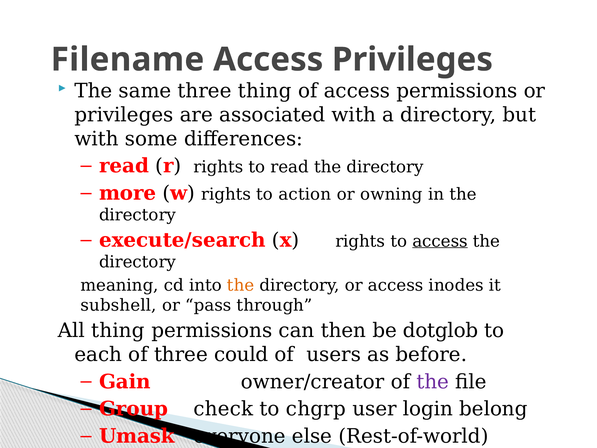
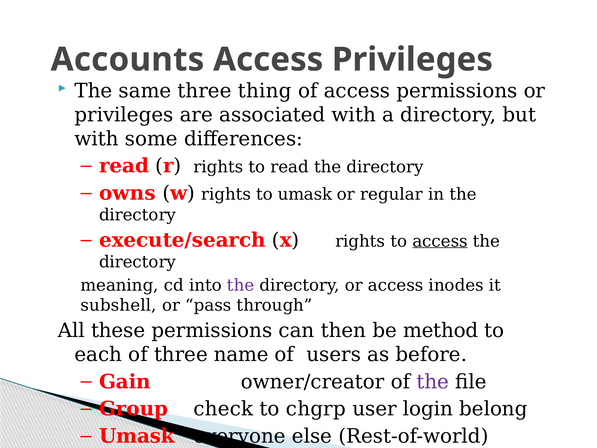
Filename: Filename -> Accounts
more: more -> owns
to action: action -> umask
owning: owning -> regular
the at (241, 285) colour: orange -> purple
All thing: thing -> these
dotglob: dotglob -> method
could: could -> name
